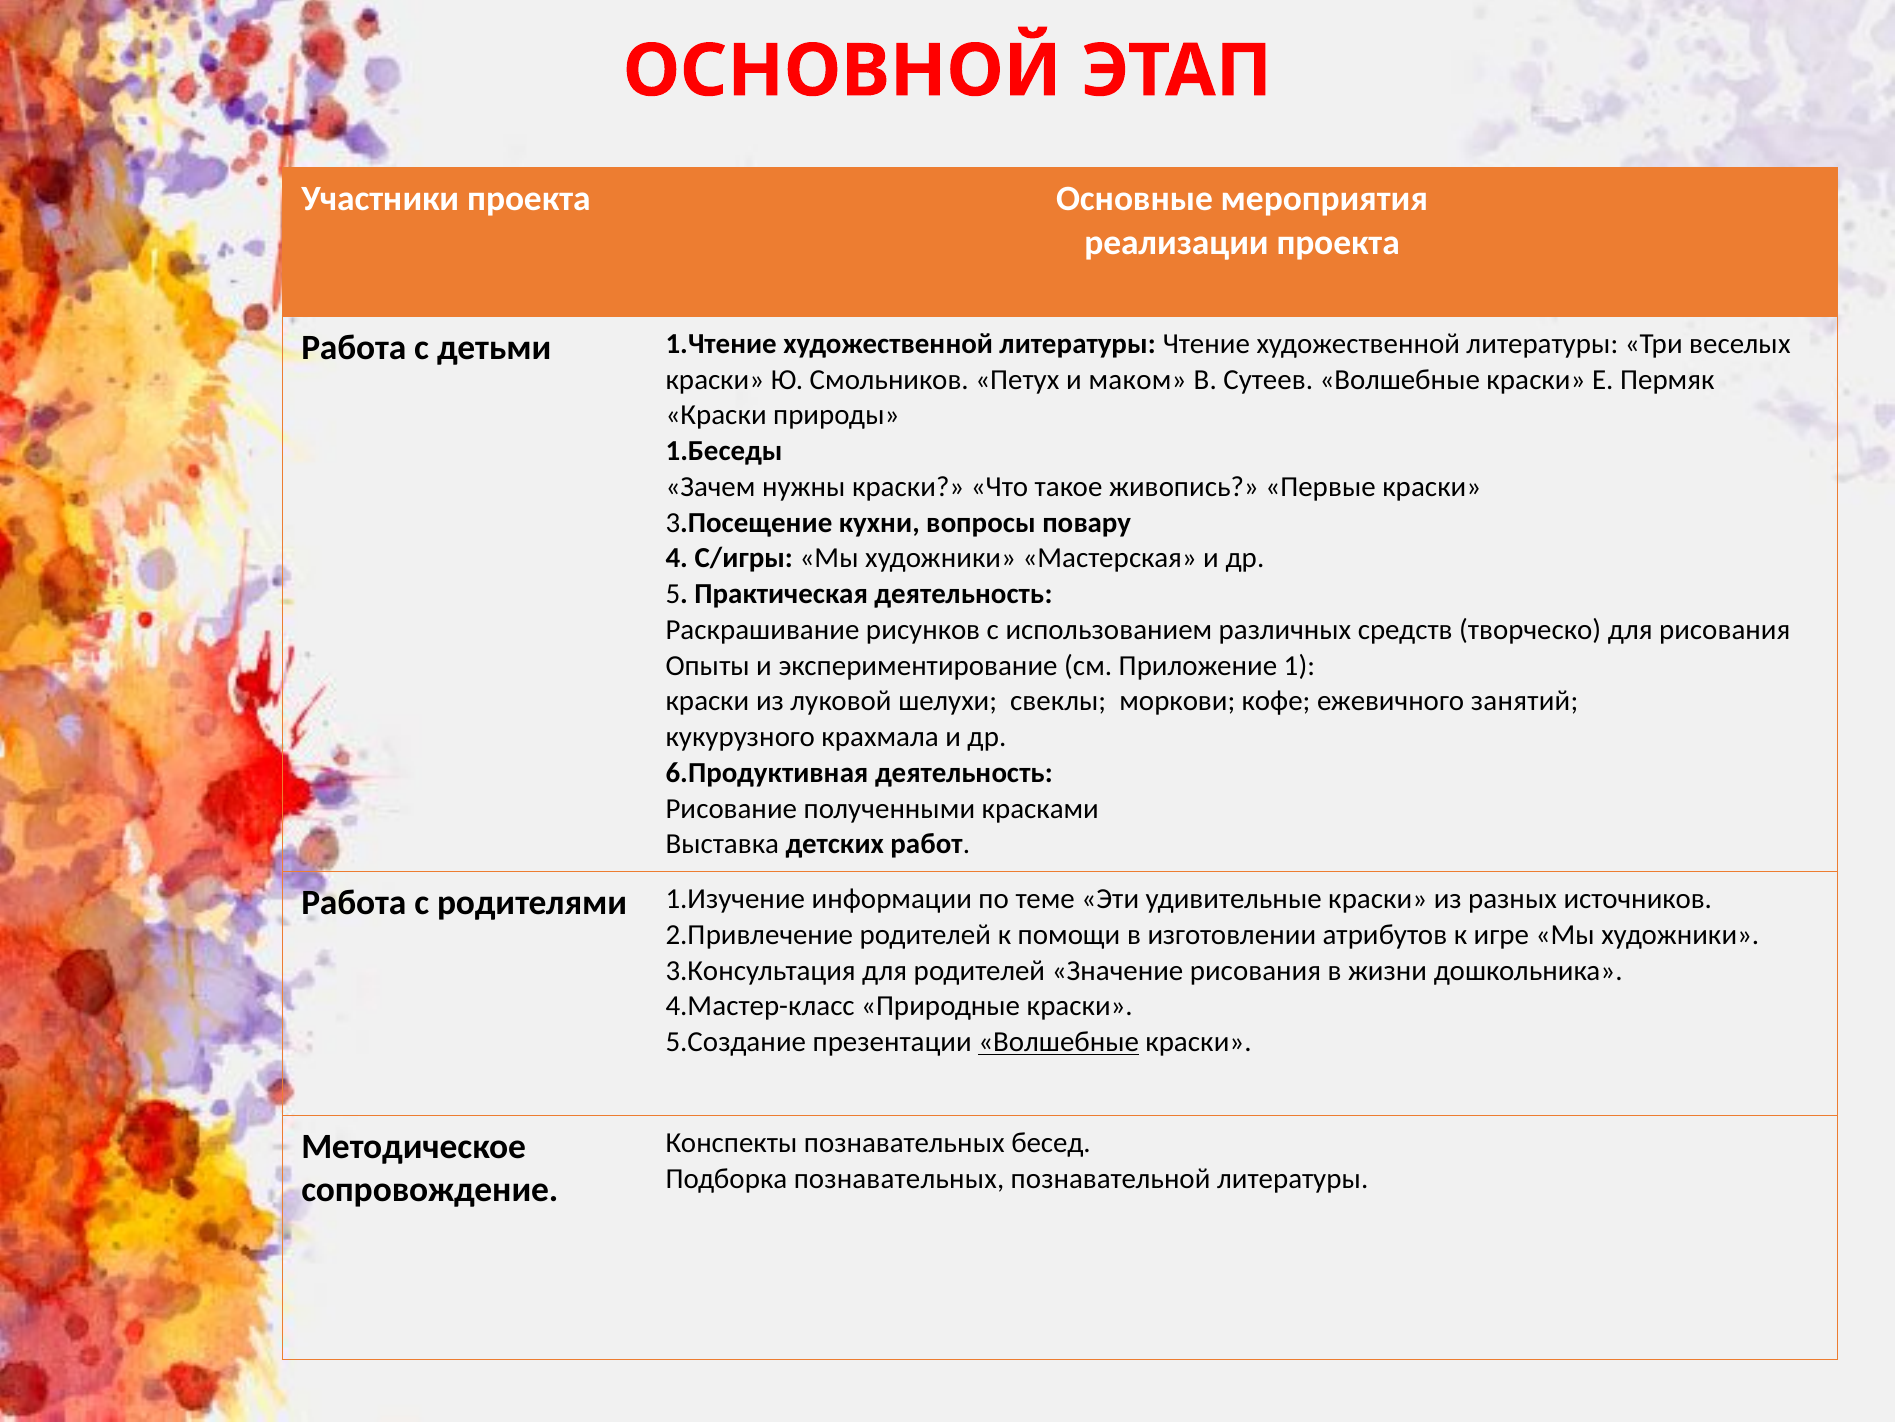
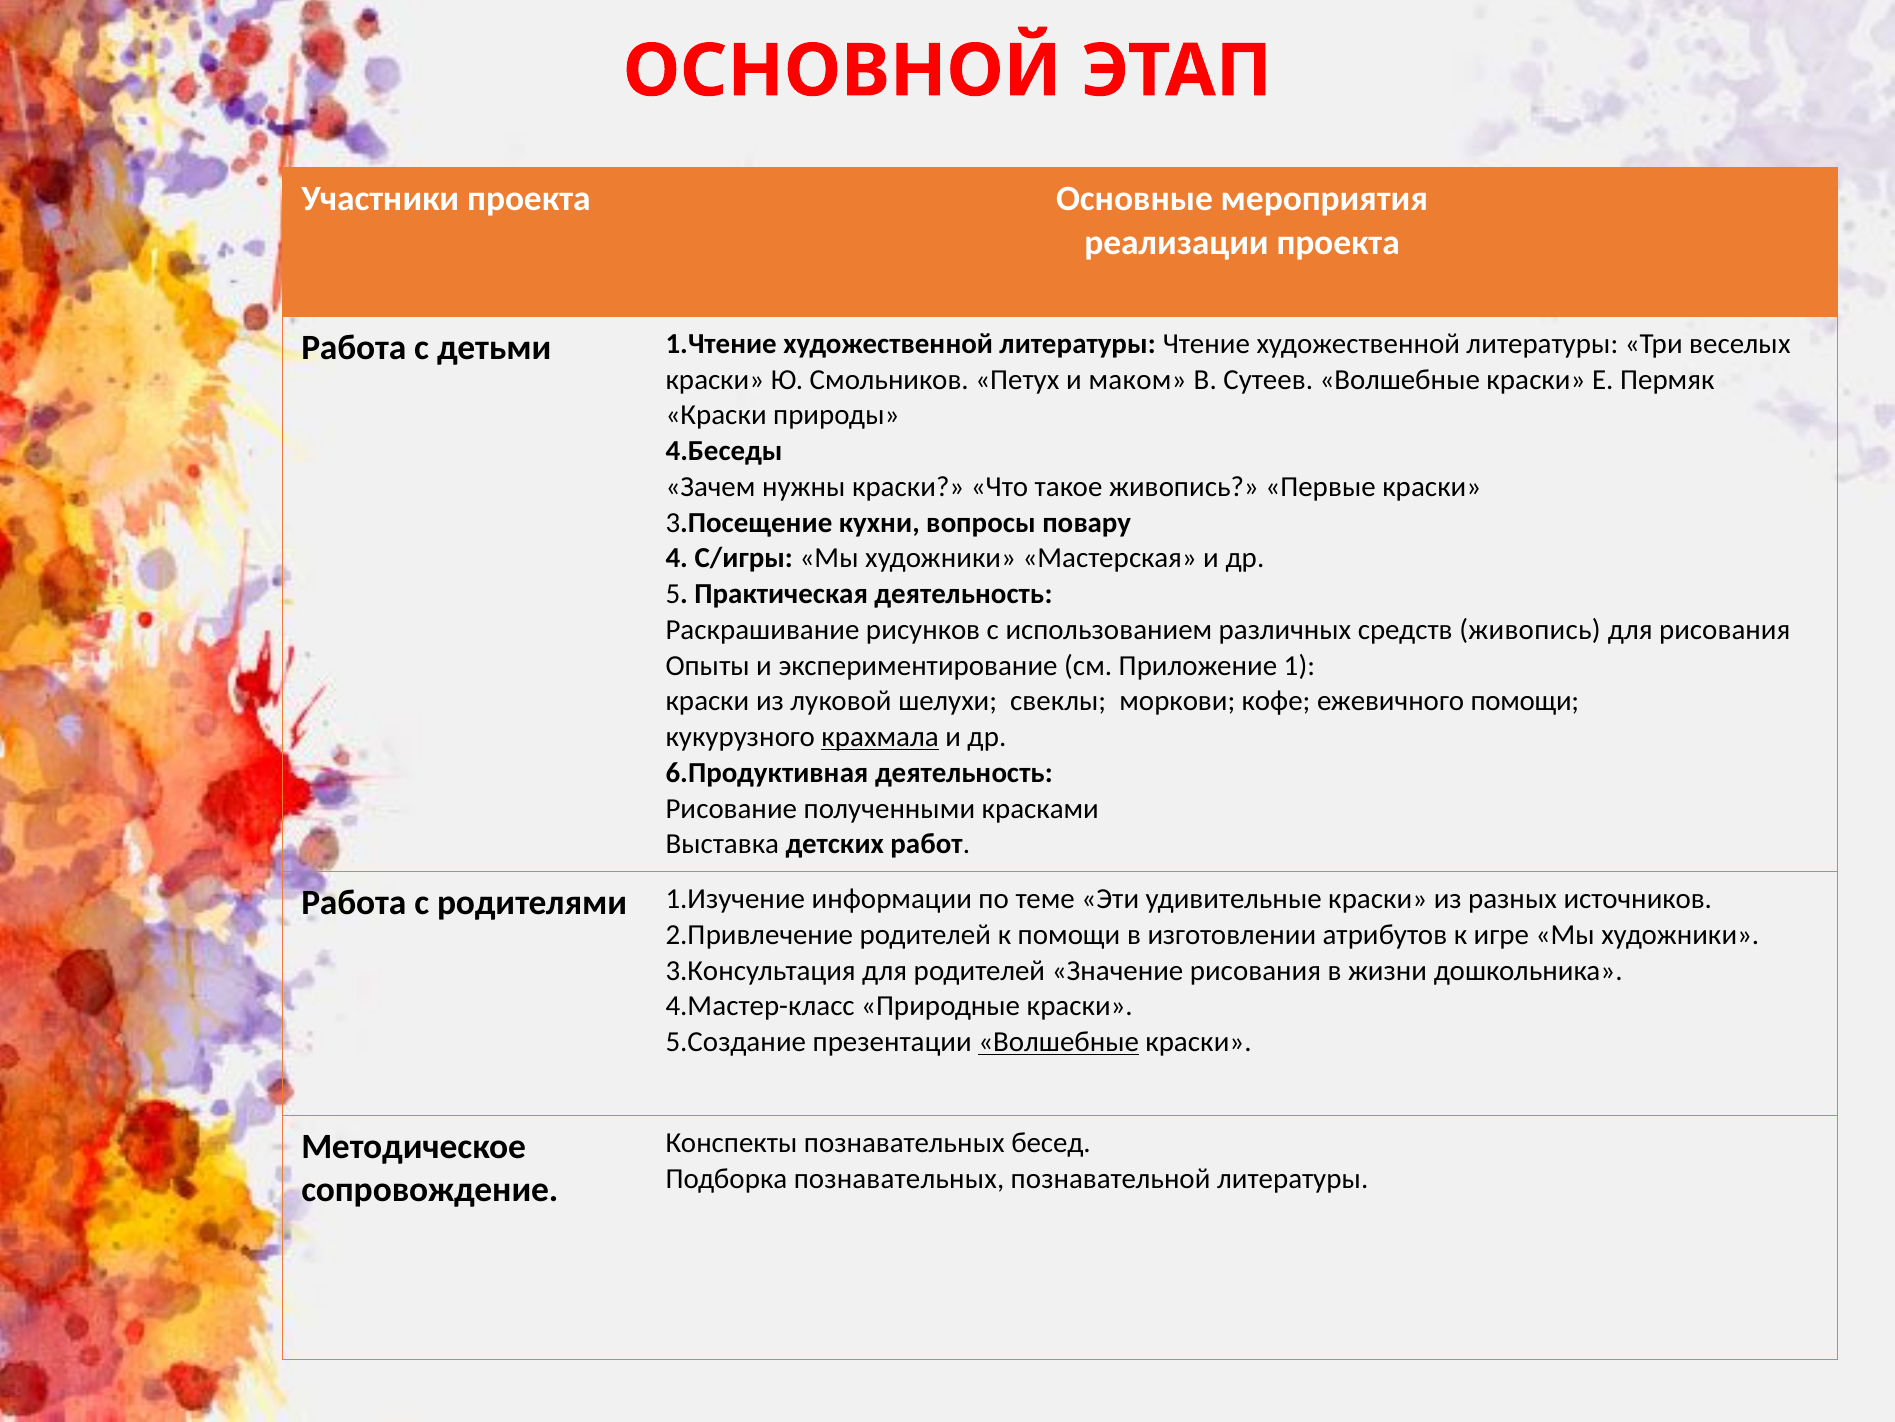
1.Беседы: 1.Беседы -> 4.Беседы
средств творческо: творческо -> живопись
ежевичного занятий: занятий -> помощи
крахмала underline: none -> present
